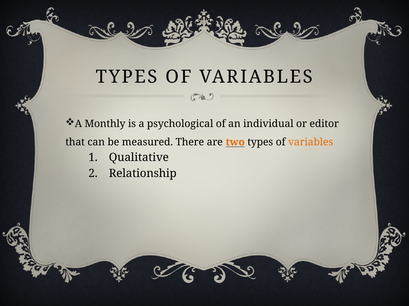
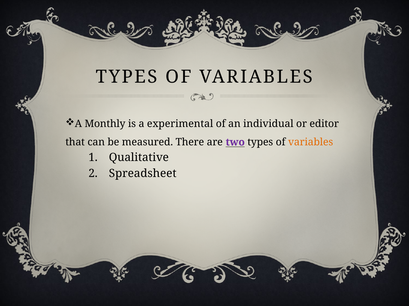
psychological: psychological -> experimental
two colour: orange -> purple
Relationship: Relationship -> Spreadsheet
